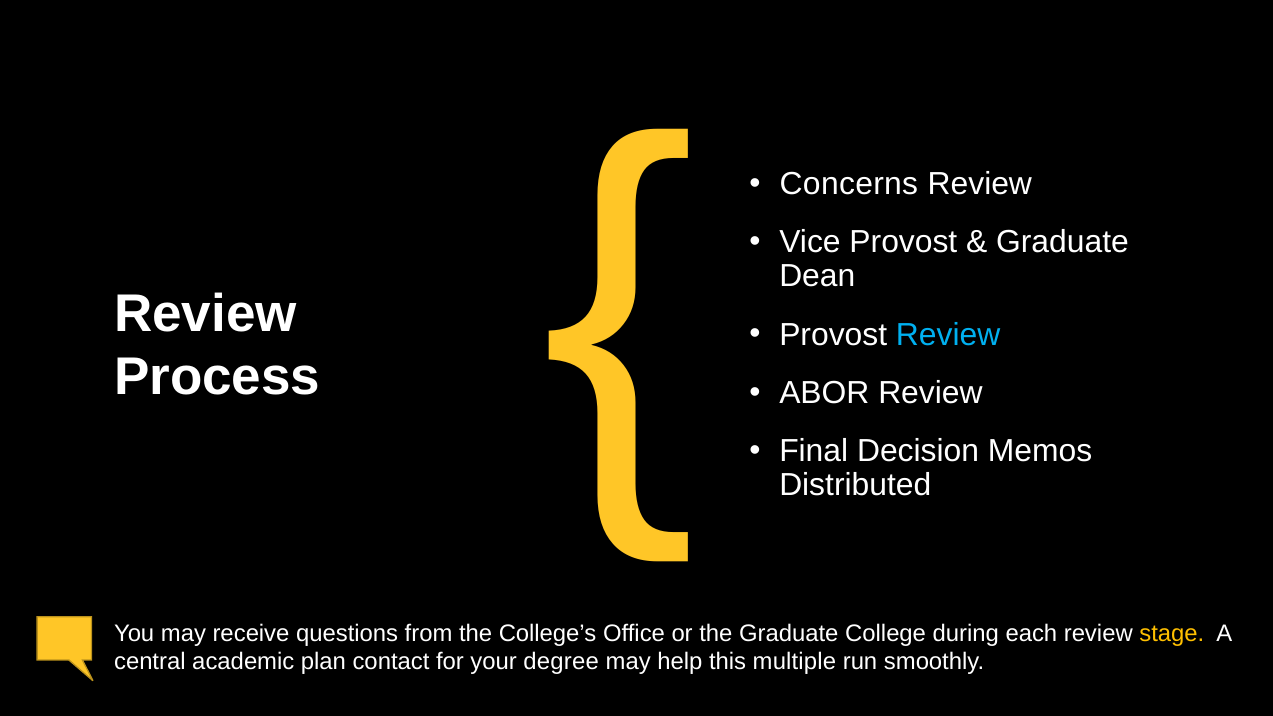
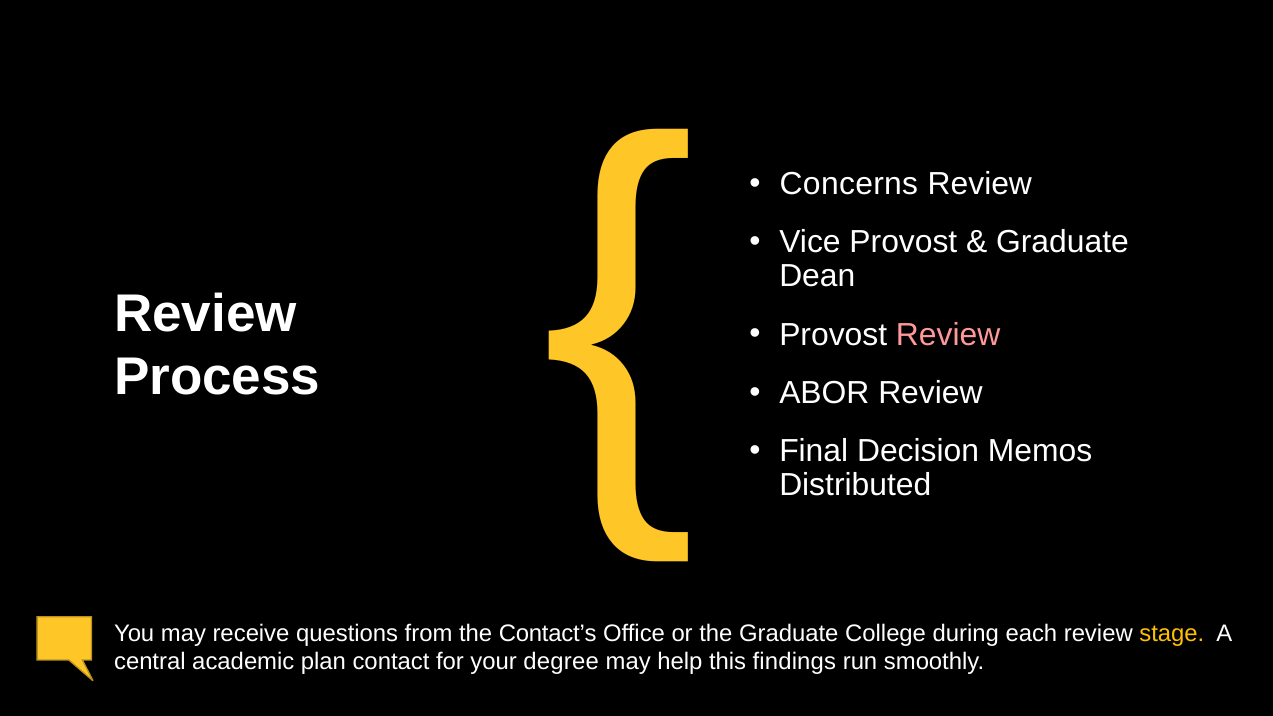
Review at (948, 335) colour: light blue -> pink
College’s: College’s -> Contact’s
multiple: multiple -> findings
